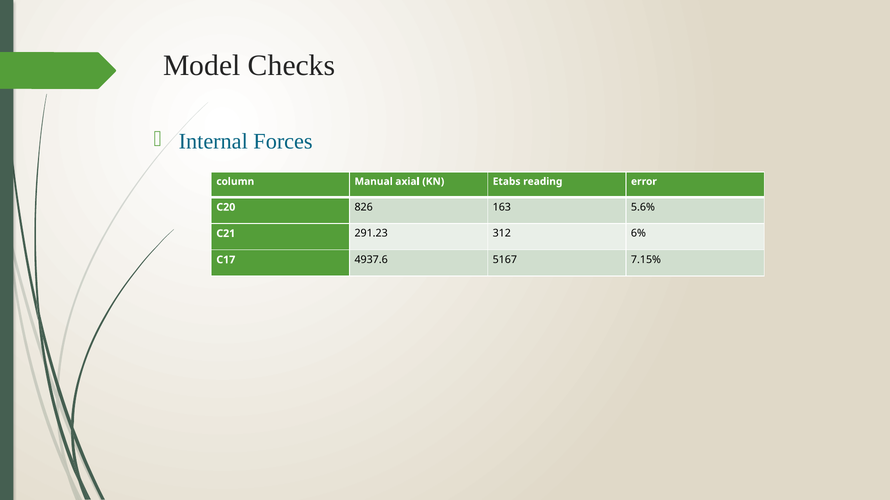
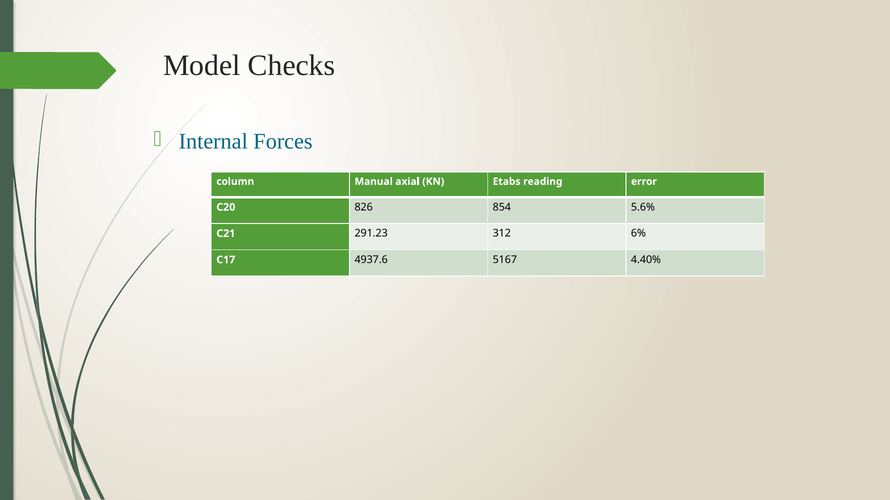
163: 163 -> 854
7.15%: 7.15% -> 4.40%
